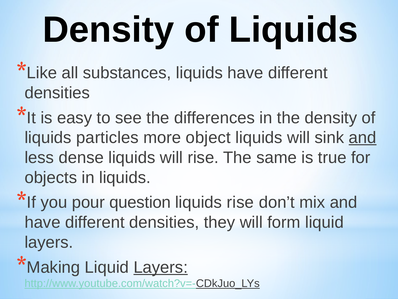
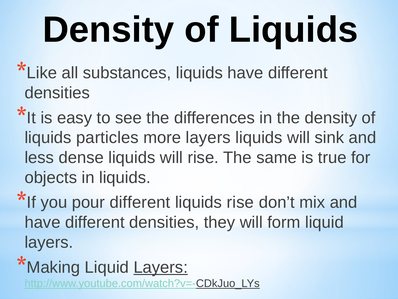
more object: object -> layers
and at (363, 137) underline: present -> none
pour question: question -> different
